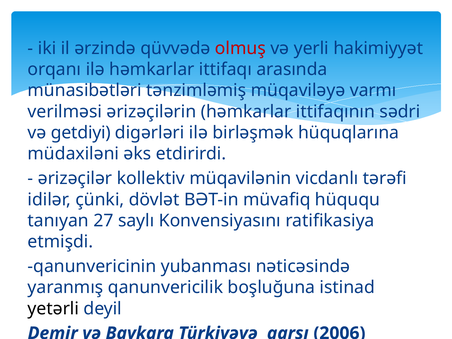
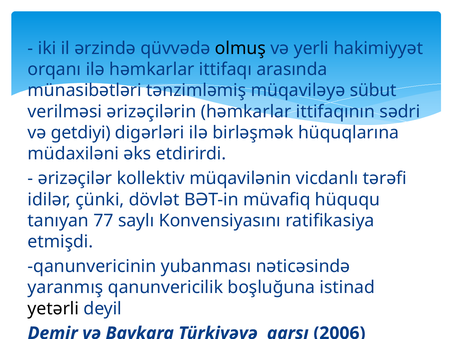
olmuş colour: red -> black
varmı: varmı -> sübut
27: 27 -> 77
